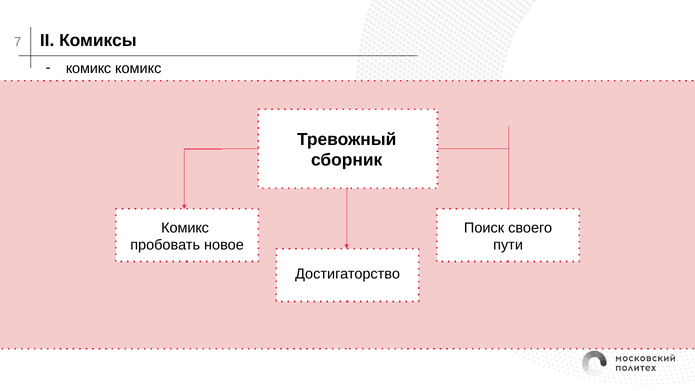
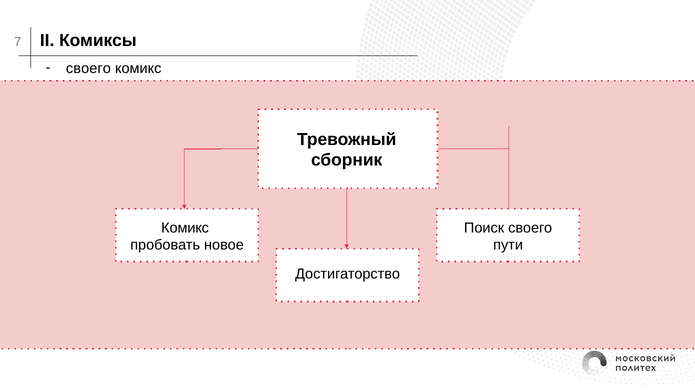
комикс at (89, 68): комикс -> своего
